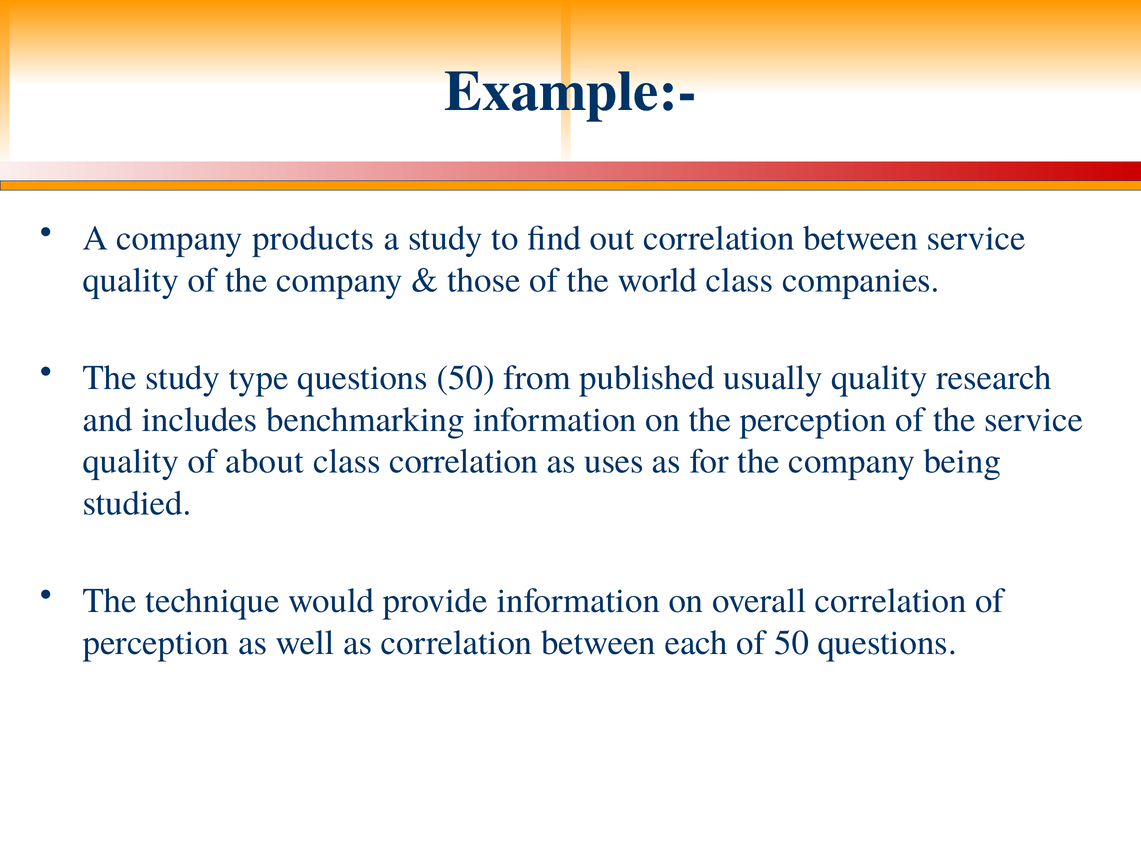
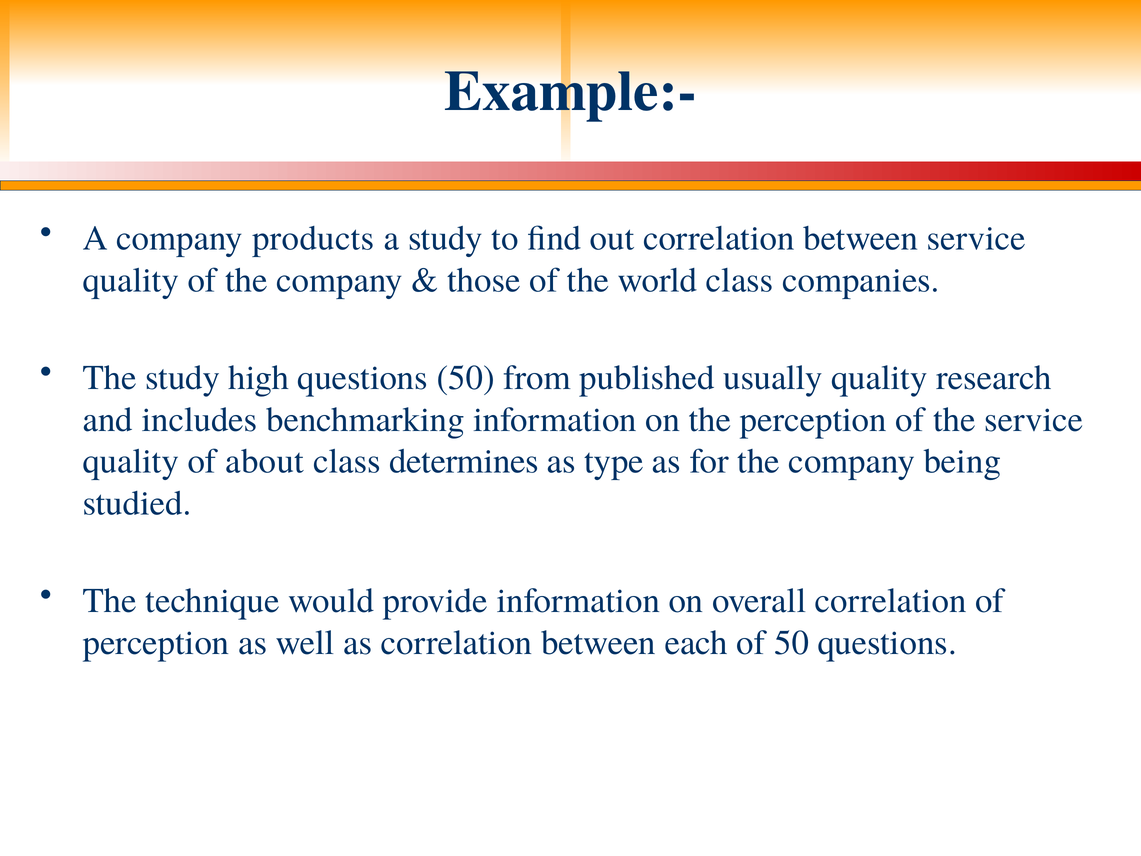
type: type -> high
class correlation: correlation -> determines
uses: uses -> type
